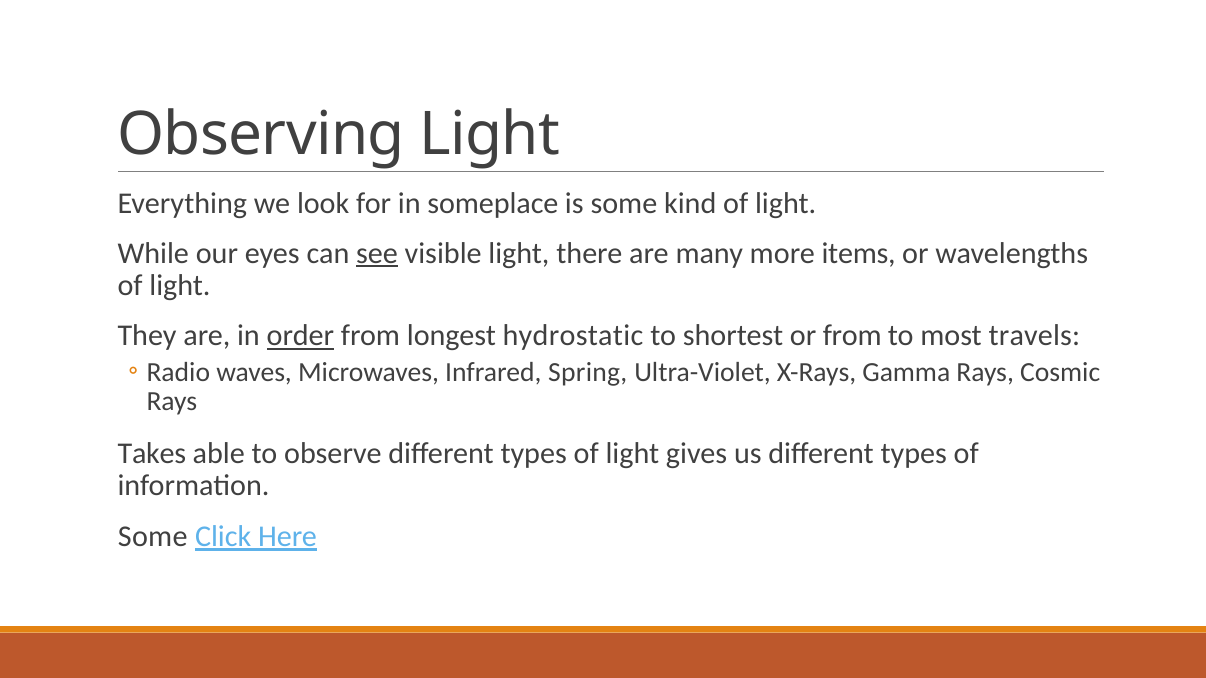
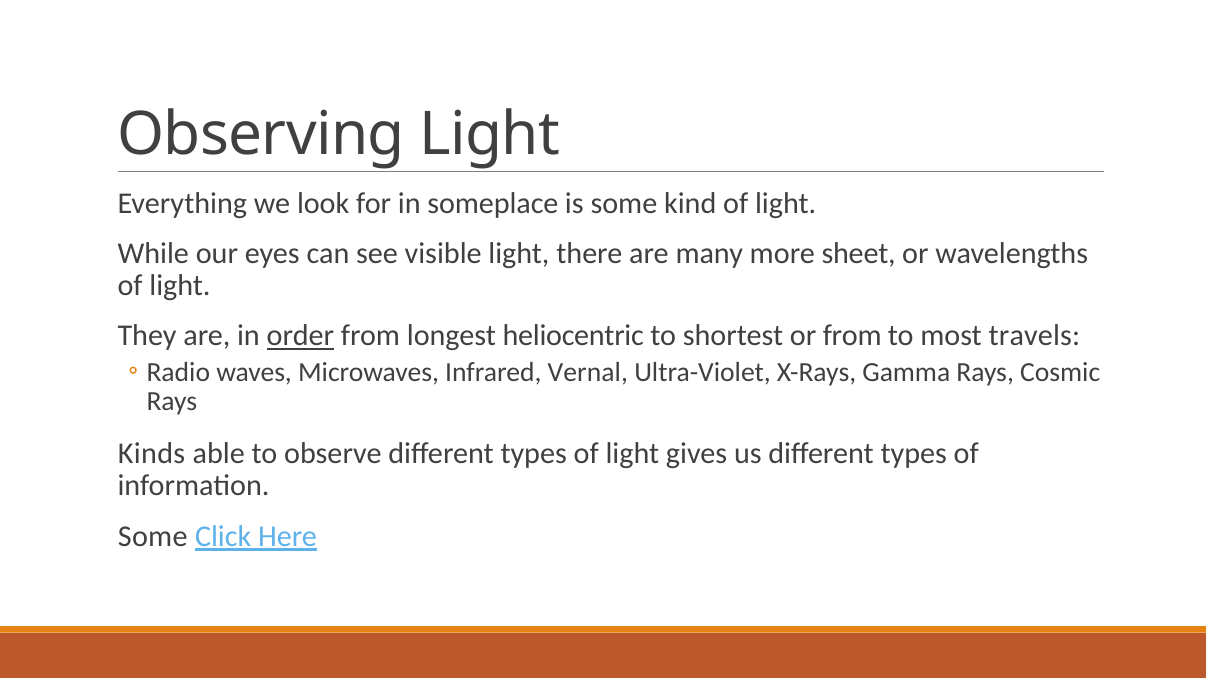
see underline: present -> none
items: items -> sheet
hydrostatic: hydrostatic -> heliocentric
Spring: Spring -> Vernal
Takes: Takes -> Kinds
